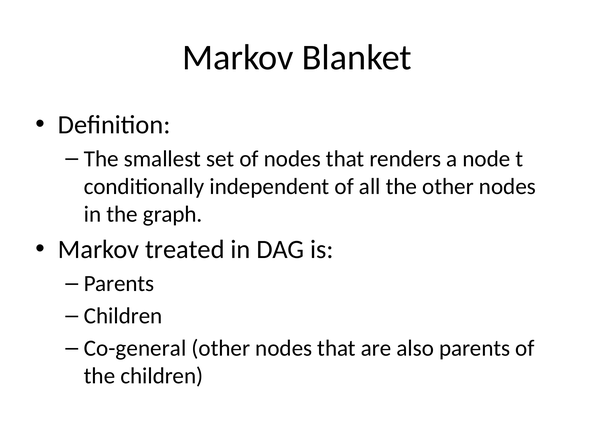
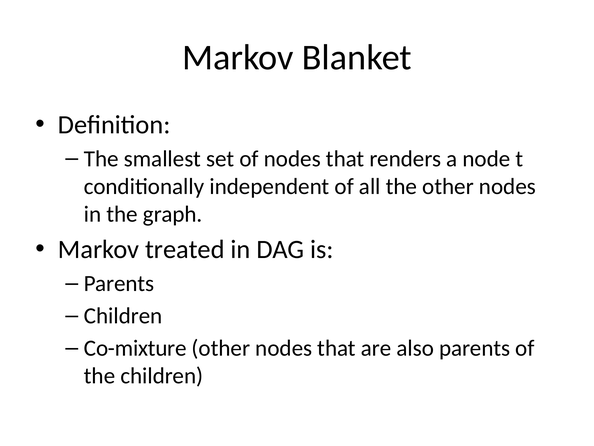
Co-general: Co-general -> Co-mixture
